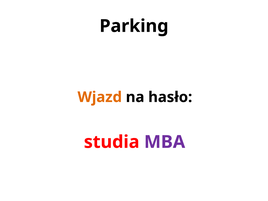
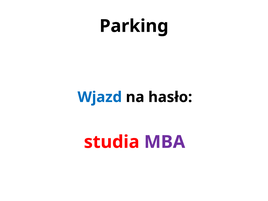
Wjazd colour: orange -> blue
